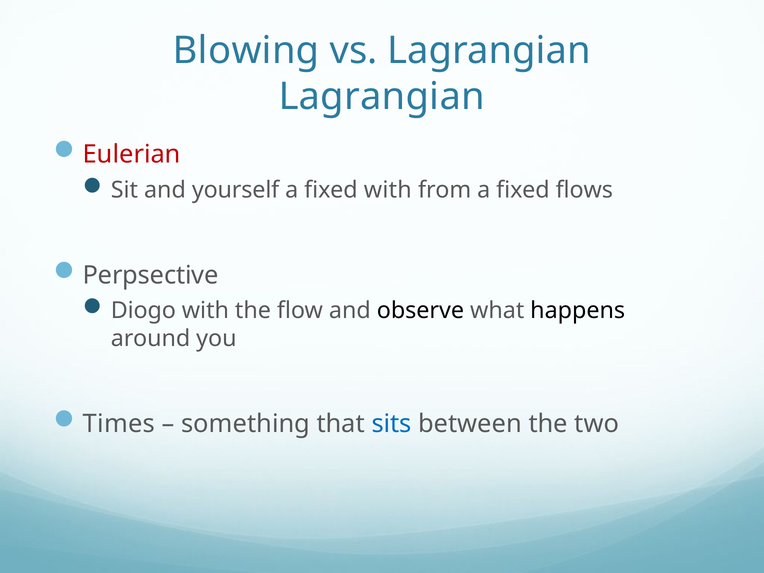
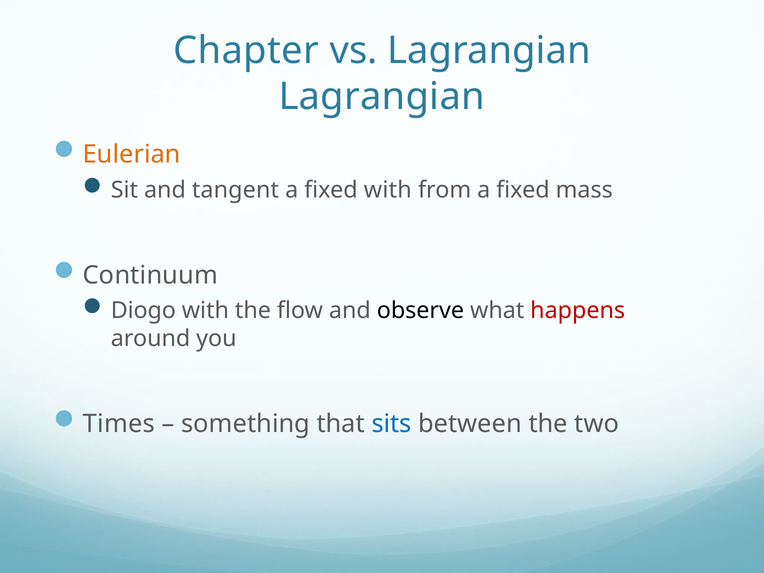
Blowing: Blowing -> Chapter
Eulerian colour: red -> orange
yourself: yourself -> tangent
flows: flows -> mass
Perpsective: Perpsective -> Continuum
happens colour: black -> red
